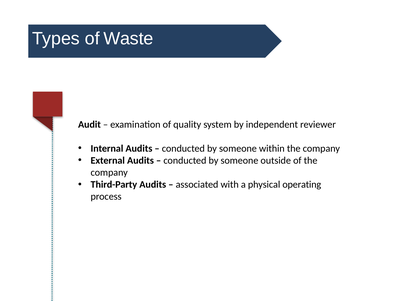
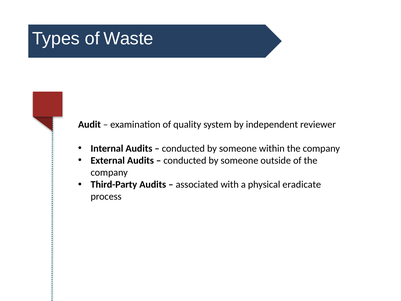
operating: operating -> eradicate
